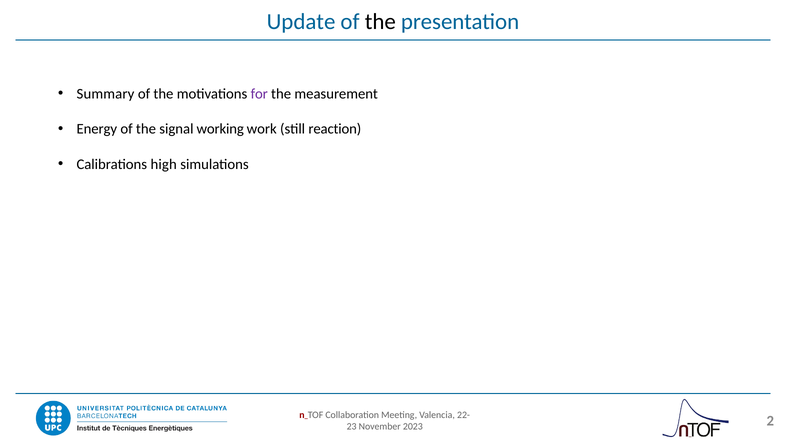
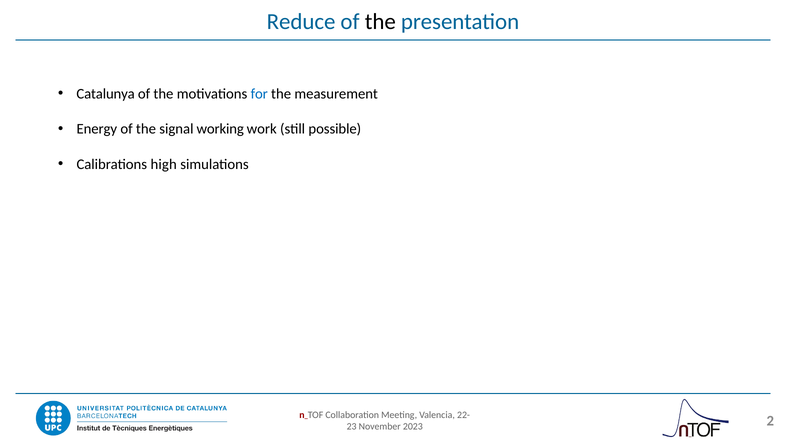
Update: Update -> Reduce
Summary: Summary -> Catalunya
for colour: purple -> blue
reaction: reaction -> possible
